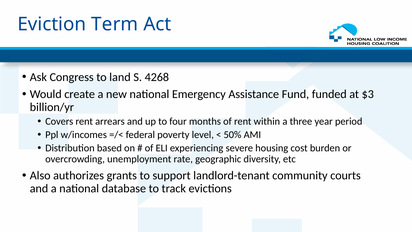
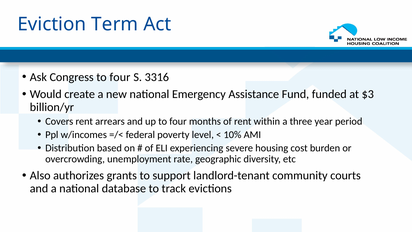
Congress to land: land -> four
4268: 4268 -> 3316
50%: 50% -> 10%
